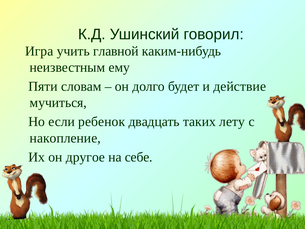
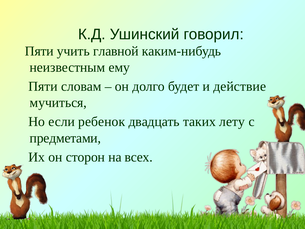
Игра at (39, 51): Игра -> Пяти
накопление: накопление -> предметами
другое: другое -> сторон
себе: себе -> всех
